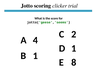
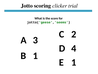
4: 4 -> 3
D 1: 1 -> 4
E 8: 8 -> 1
